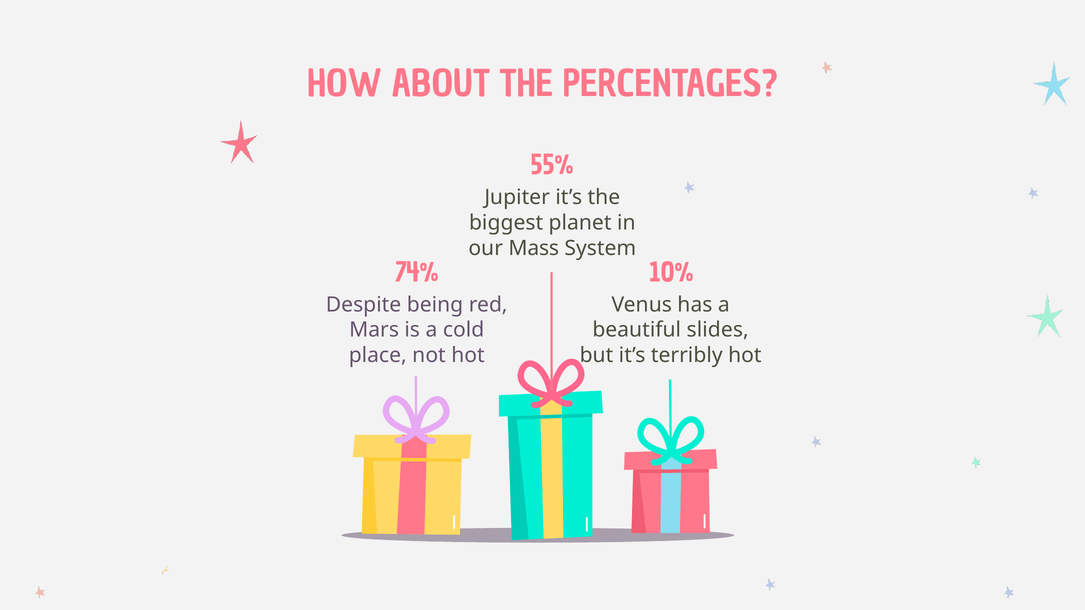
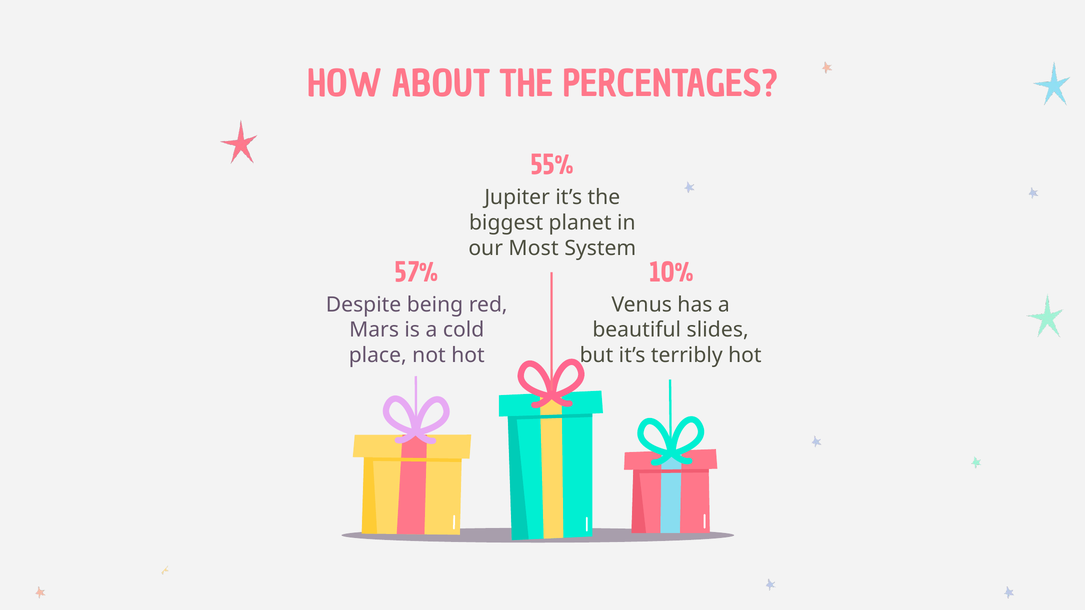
Mass: Mass -> Most
74%: 74% -> 57%
